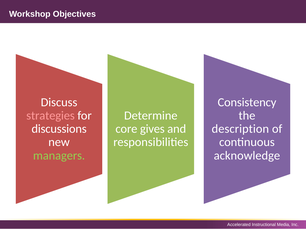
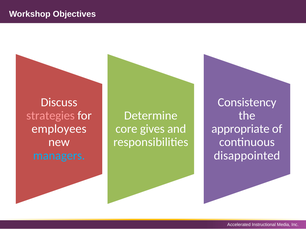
discussions: discussions -> employees
description: description -> appropriate
managers colour: light green -> light blue
acknowledge: acknowledge -> disappointed
